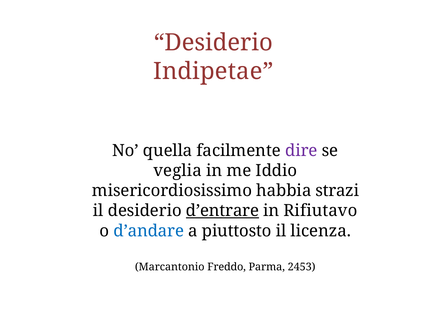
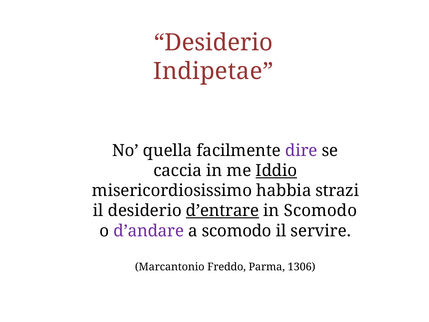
veglia: veglia -> caccia
Iddio underline: none -> present
in Rifiutavo: Rifiutavo -> Scomodo
d’andare colour: blue -> purple
a piuttosto: piuttosto -> scomodo
licenza: licenza -> servire
2453: 2453 -> 1306
